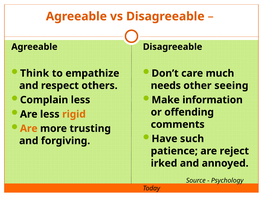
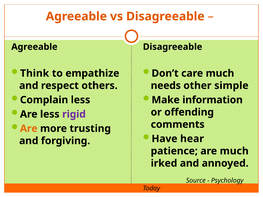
seeing: seeing -> simple
rigid colour: orange -> purple
such: such -> hear
are reject: reject -> much
